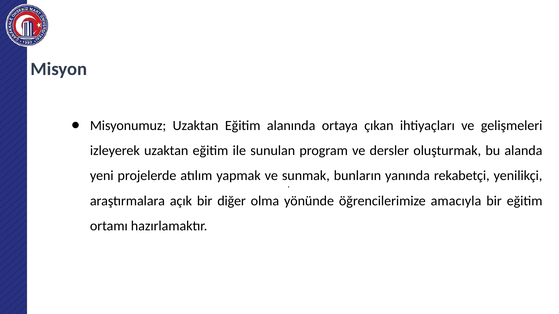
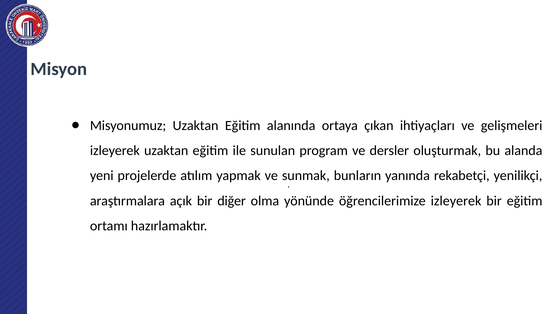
öğrencilerimize amacıyla: amacıyla -> izleyerek
